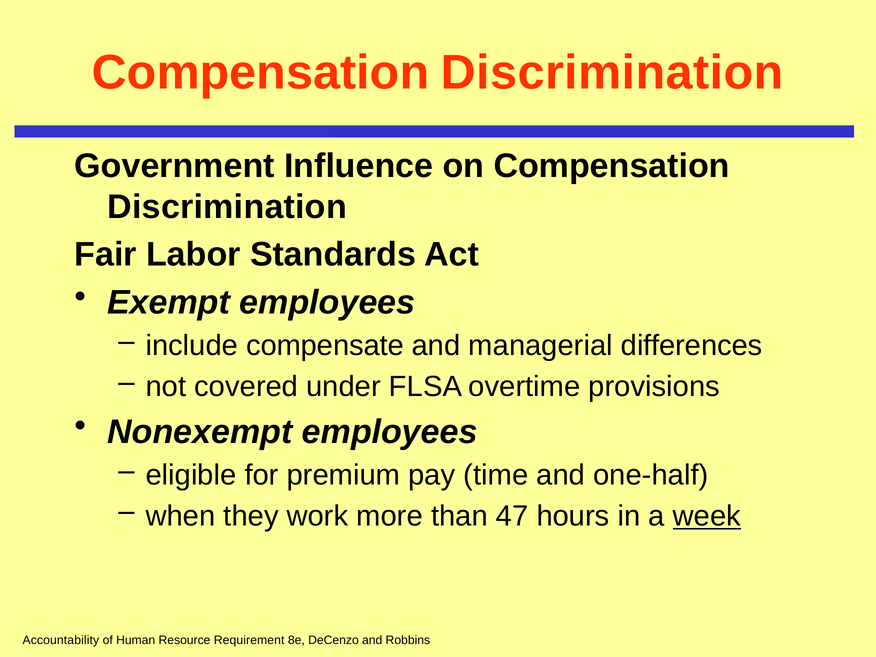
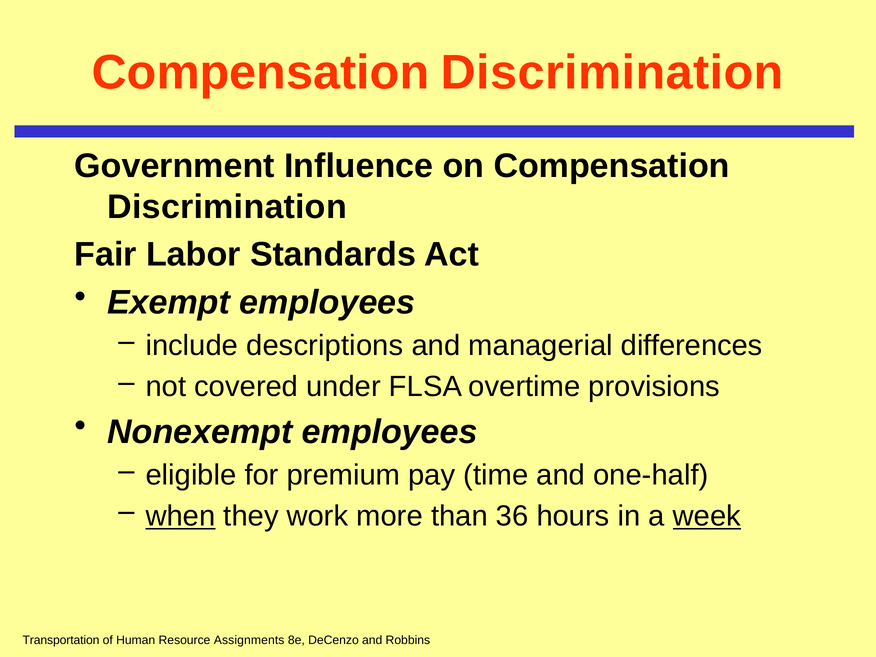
compensate: compensate -> descriptions
when underline: none -> present
47: 47 -> 36
Accountability: Accountability -> Transportation
Requirement: Requirement -> Assignments
